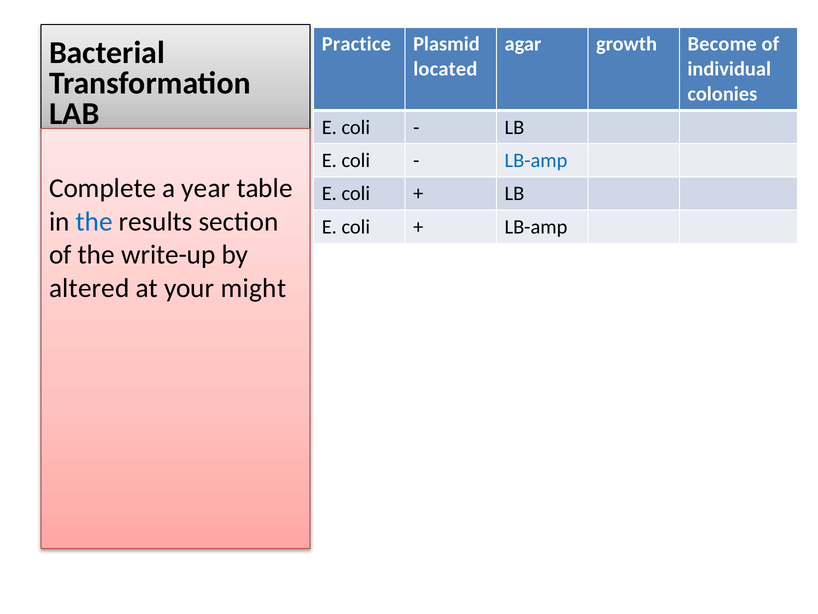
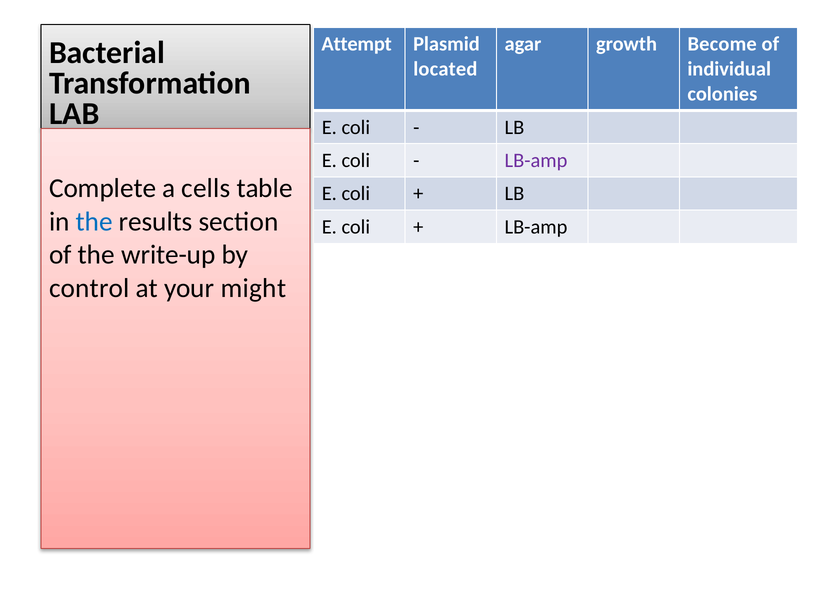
Practice: Practice -> Attempt
LB-amp at (536, 160) colour: blue -> purple
year: year -> cells
altered: altered -> control
